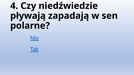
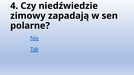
pływają: pływają -> zimowy
